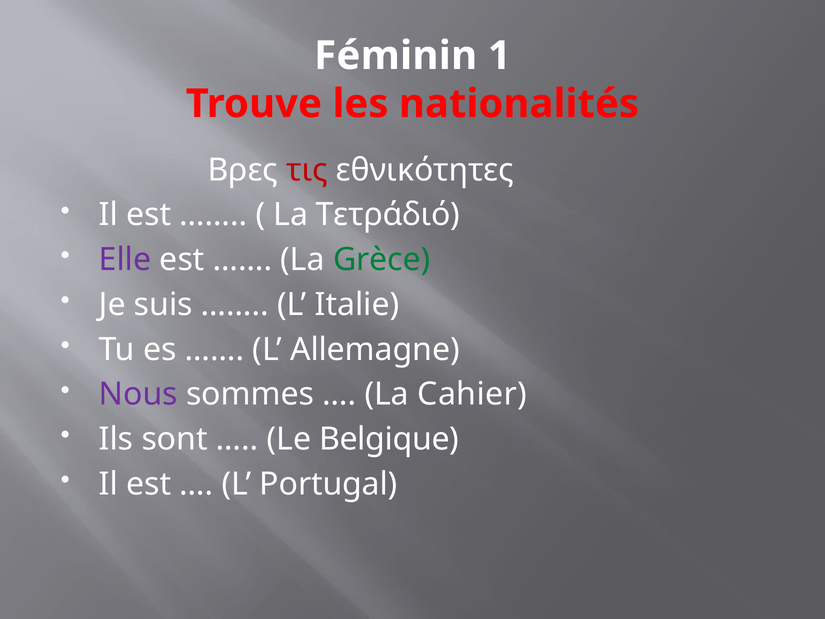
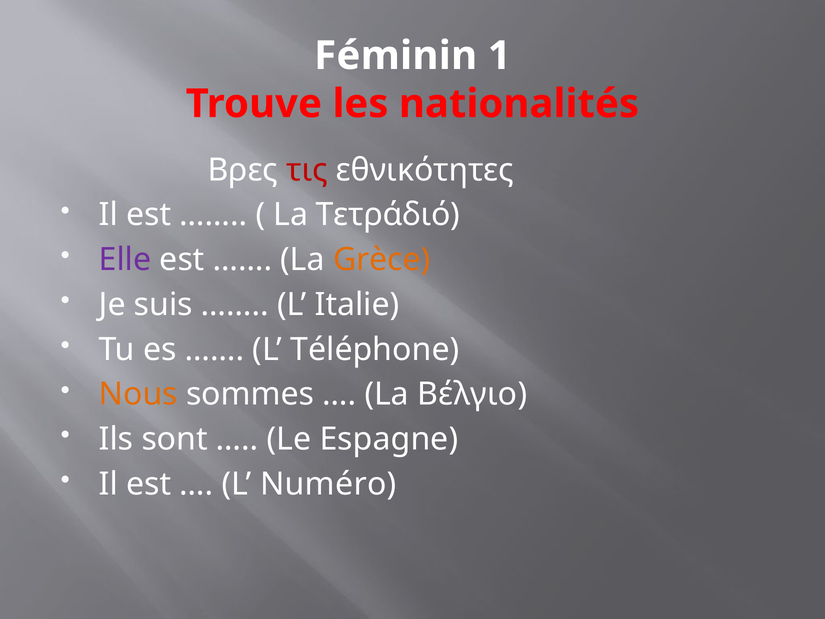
Grèce colour: green -> orange
Allemagne: Allemagne -> Téléphone
Nous colour: purple -> orange
Cahier: Cahier -> Βέλγιο
Belgique: Belgique -> Espagne
Portugal: Portugal -> Numéro
